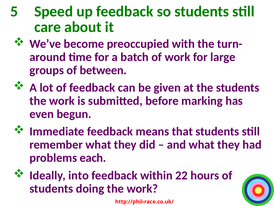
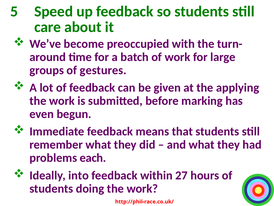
between: between -> gestures
the students: students -> applying
22: 22 -> 27
